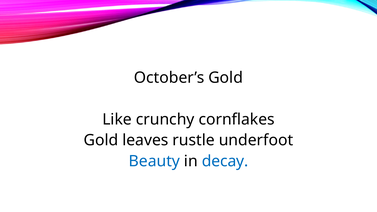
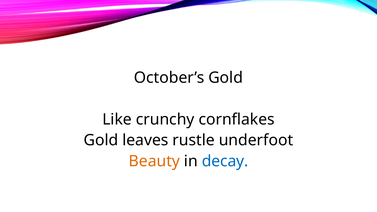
Beauty colour: blue -> orange
